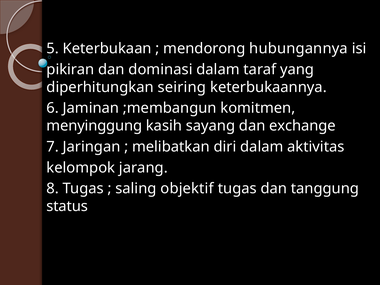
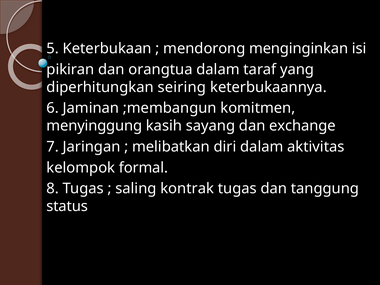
hubungannya: hubungannya -> menginginkan
dominasi: dominasi -> orangtua
jarang: jarang -> formal
objektif: objektif -> kontrak
